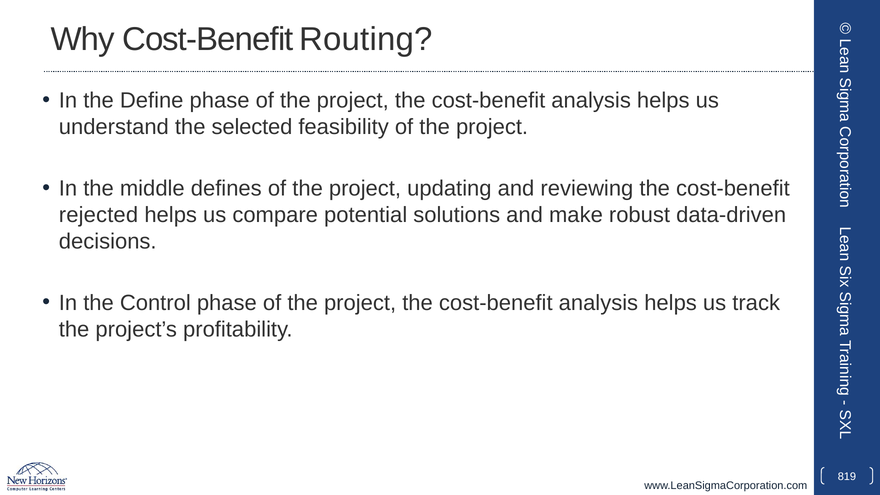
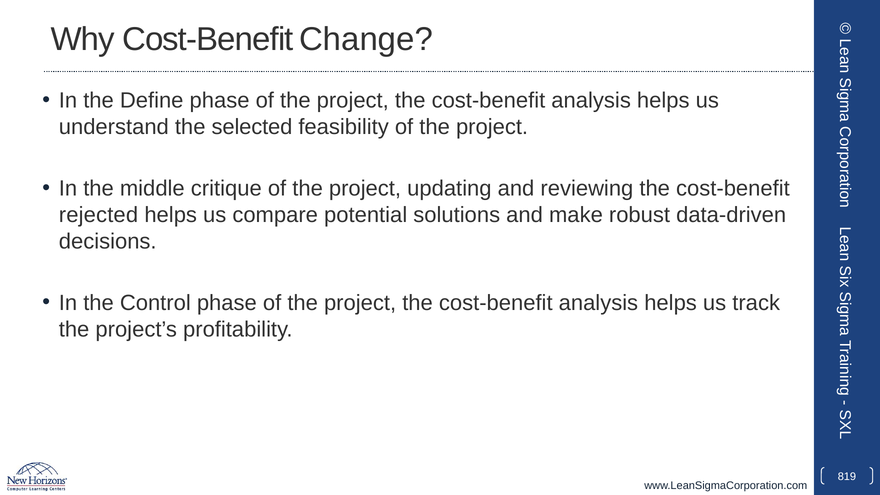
Routing: Routing -> Change
defines: defines -> critique
